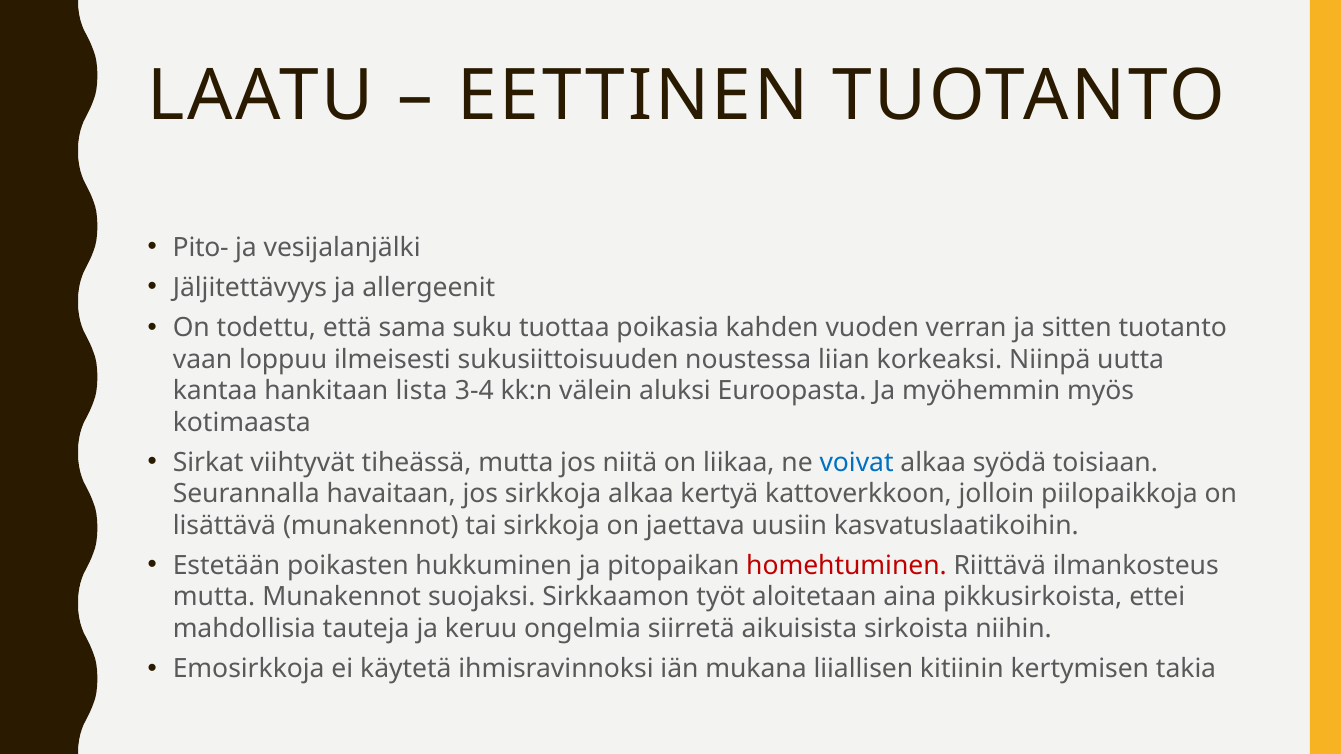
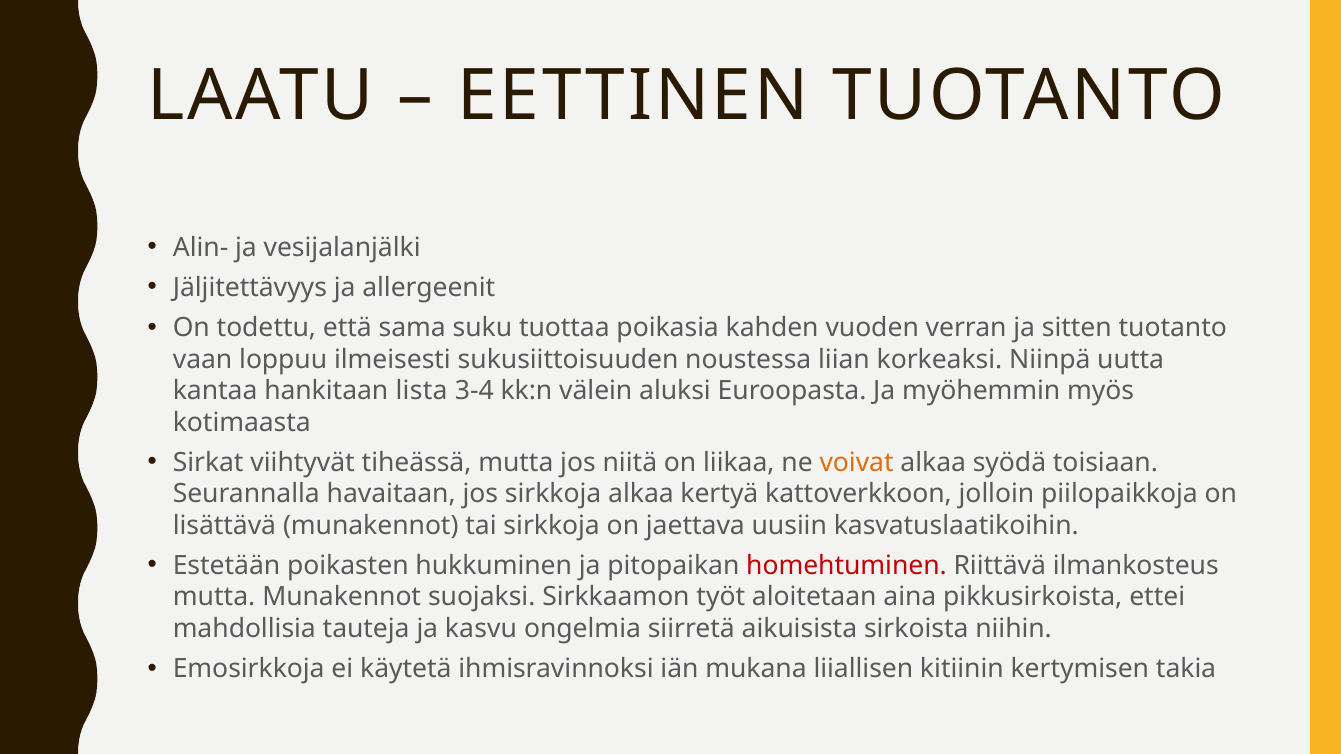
Pito-: Pito- -> Alin-
voivat colour: blue -> orange
keruu: keruu -> kasvu
